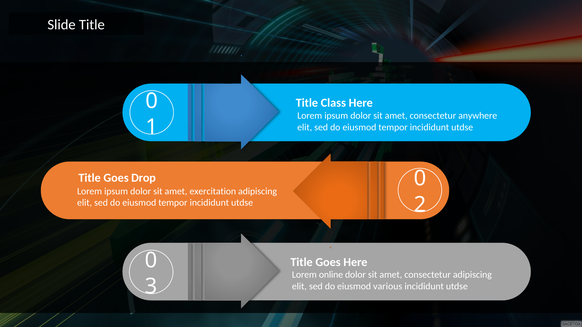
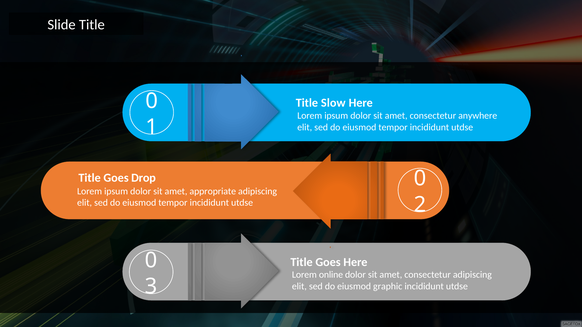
Class: Class -> Slow
exercitation: exercitation -> appropriate
various: various -> graphic
